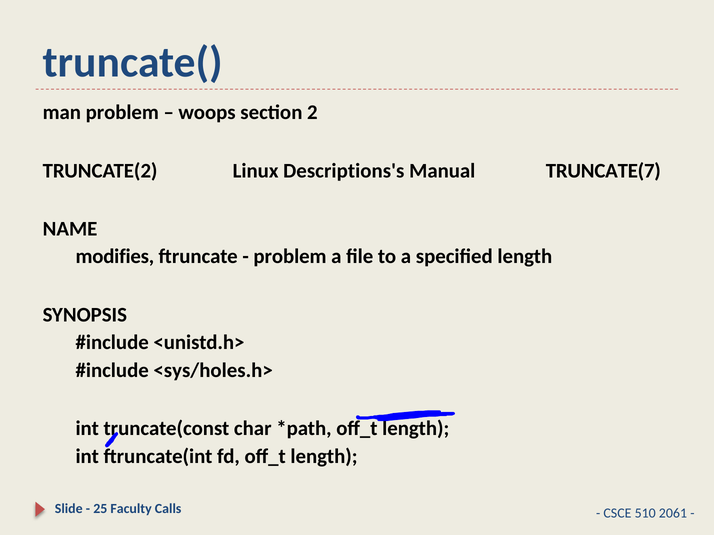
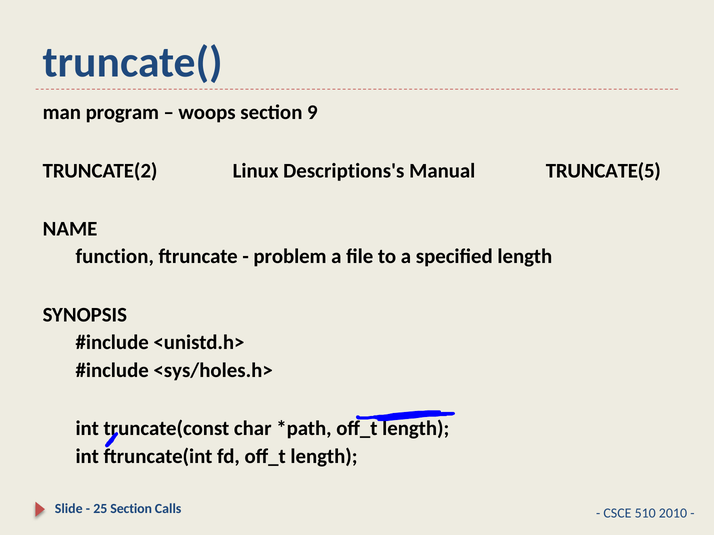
man problem: problem -> program
2: 2 -> 9
TRUNCATE(7: TRUNCATE(7 -> TRUNCATE(5
modifies: modifies -> function
25 Faculty: Faculty -> Section
2061: 2061 -> 2010
